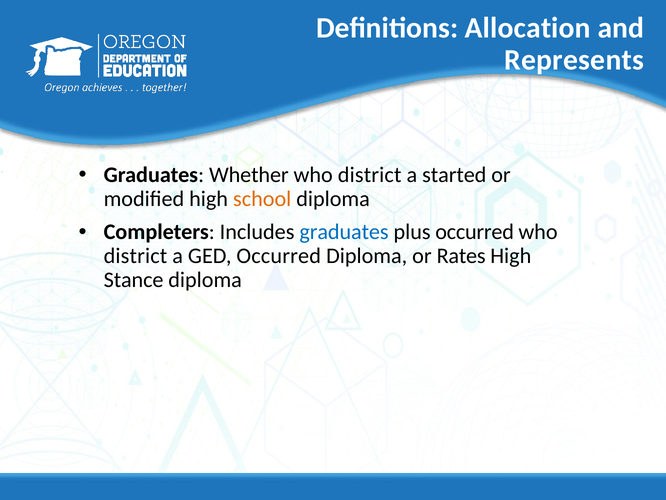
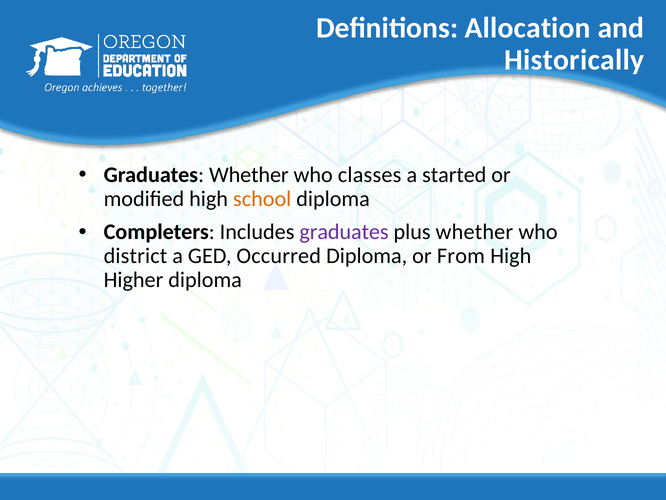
Represents: Represents -> Historically
district at (370, 175): district -> classes
graduates at (344, 232) colour: blue -> purple
plus occurred: occurred -> whether
Rates: Rates -> From
Stance: Stance -> Higher
